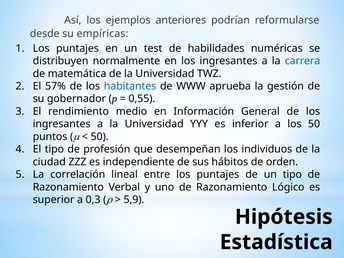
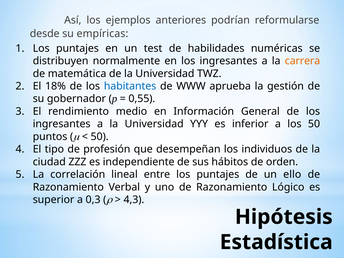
carrera colour: blue -> orange
57%: 57% -> 18%
un tipo: tipo -> ello
5,9: 5,9 -> 4,3
